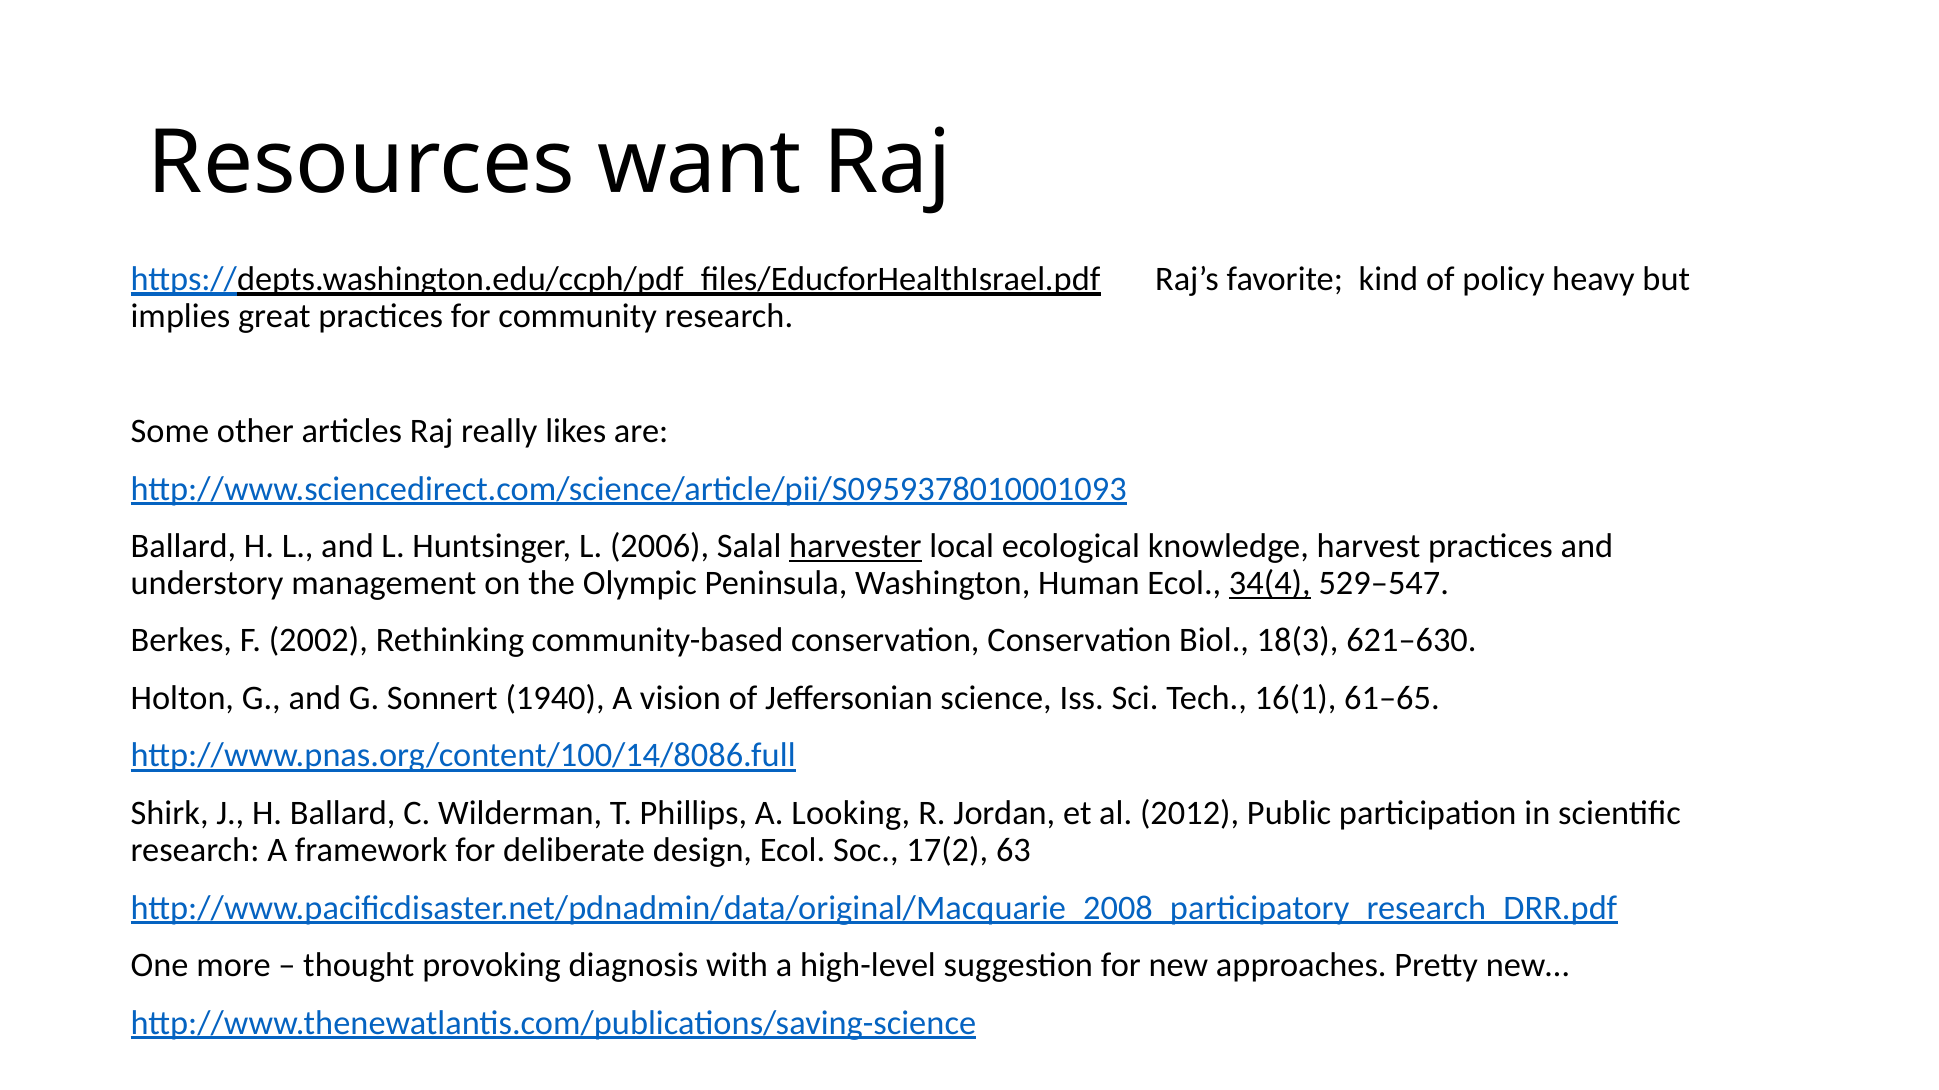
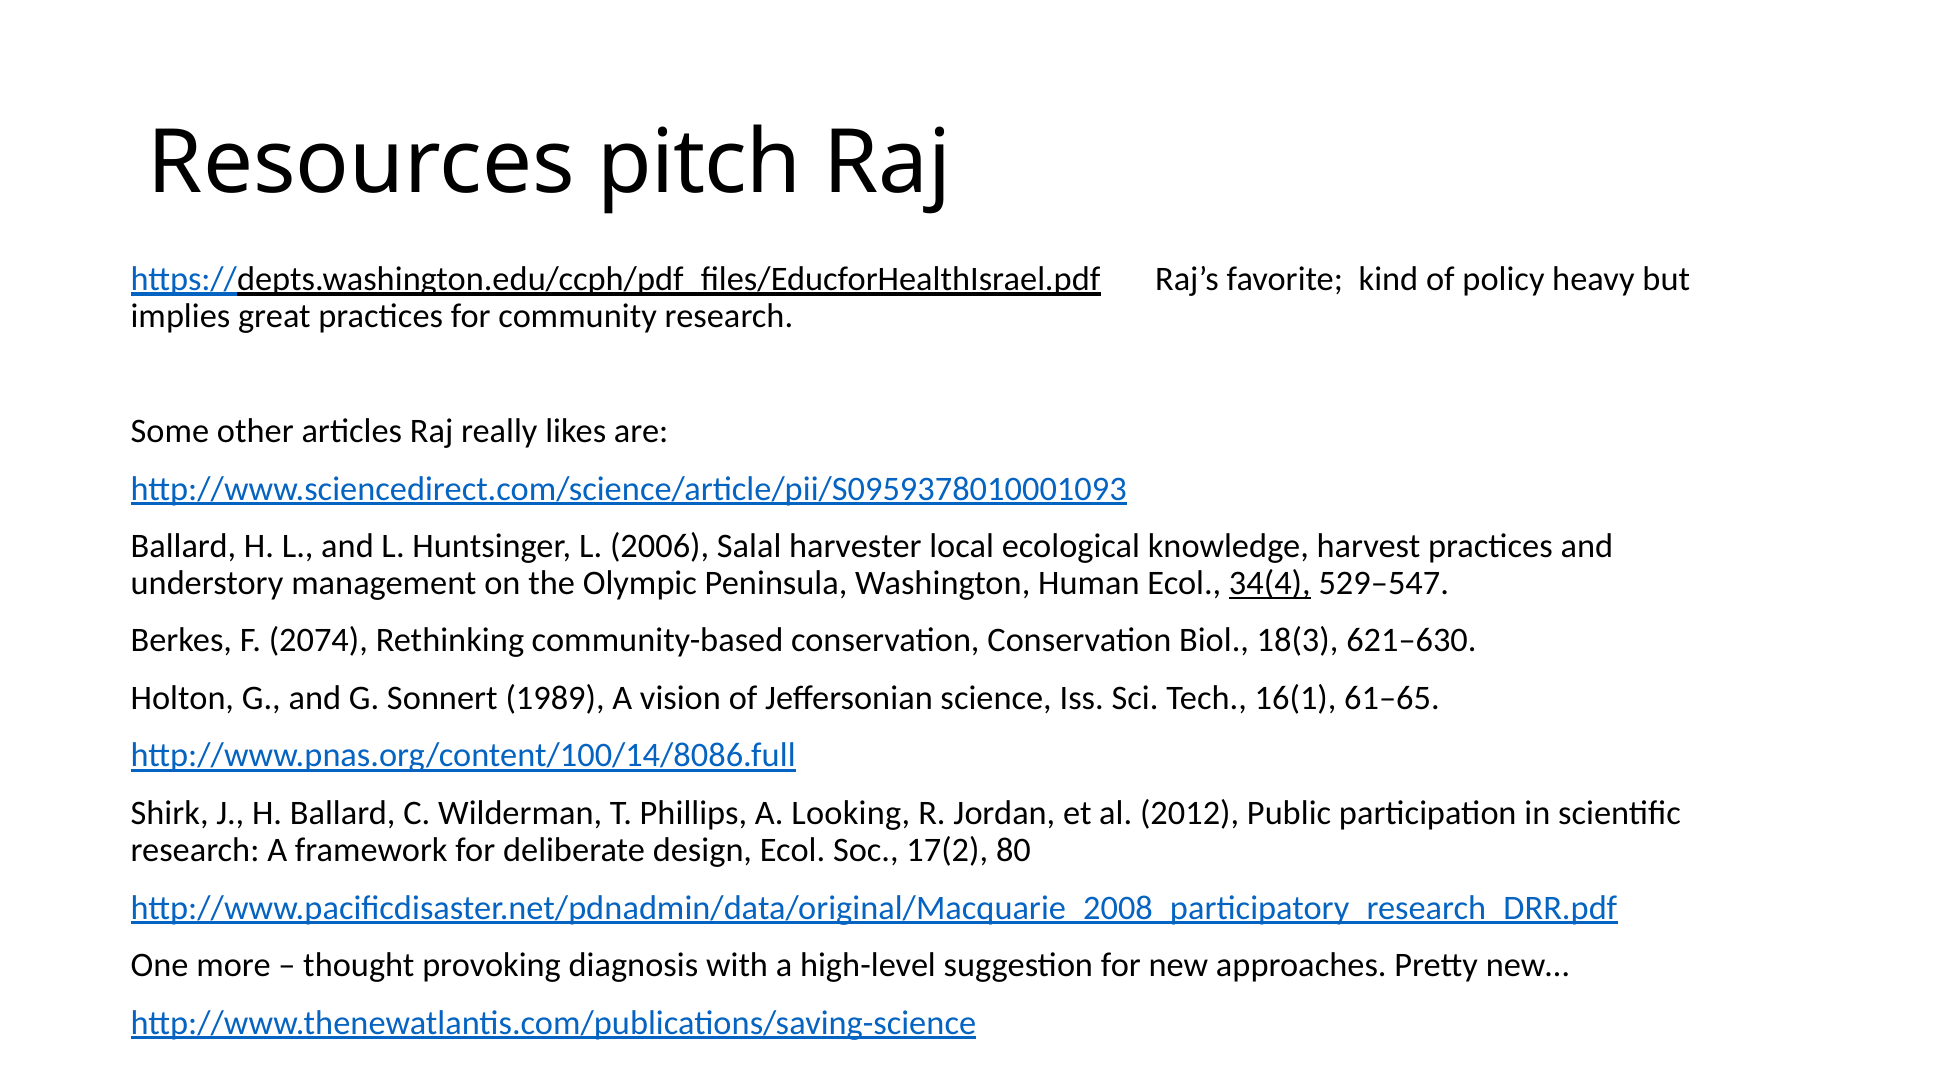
want: want -> pitch
harvester underline: present -> none
2002: 2002 -> 2074
1940: 1940 -> 1989
63: 63 -> 80
